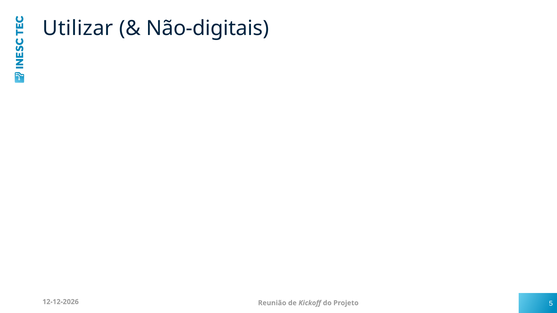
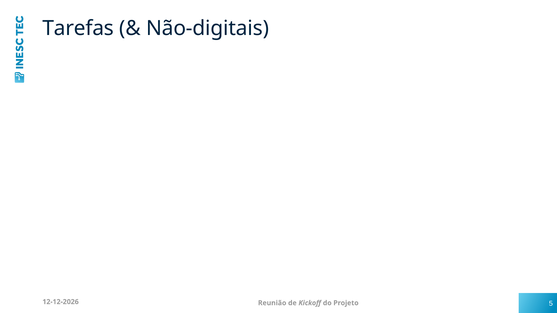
Utilizar: Utilizar -> Tarefas
